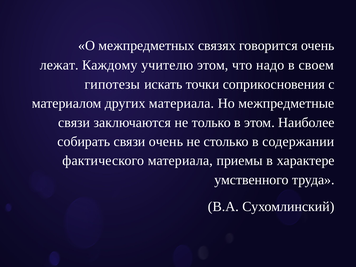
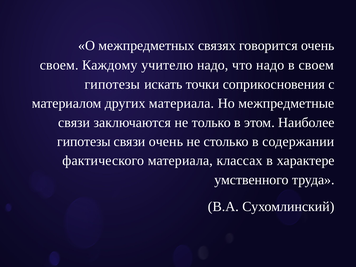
лежат at (59, 65): лежат -> своем
учителю этом: этом -> надо
собирать at (84, 142): собирать -> гипотезы
приемы: приемы -> классах
